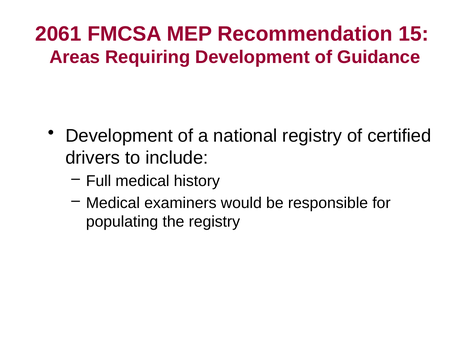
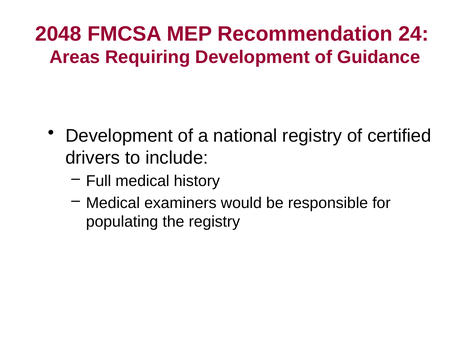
2061: 2061 -> 2048
15: 15 -> 24
